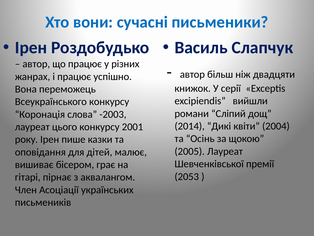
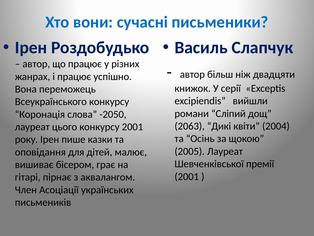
-2003: -2003 -> -2050
2014: 2014 -> 2063
2053 at (187, 176): 2053 -> 2001
